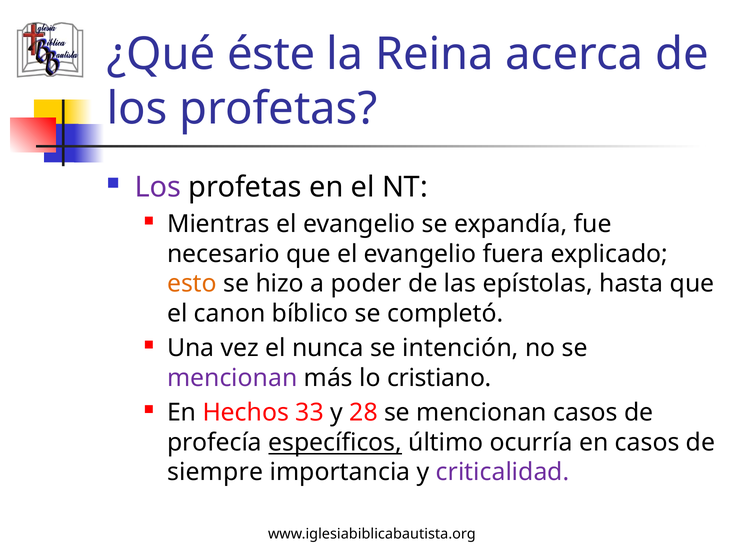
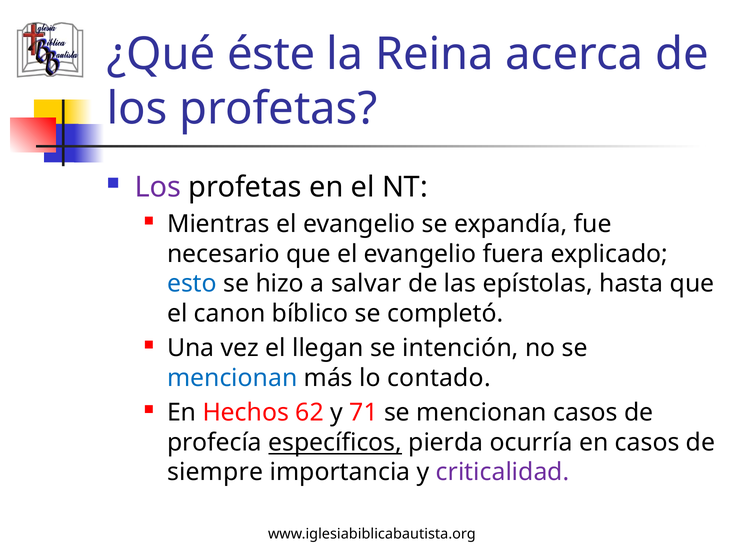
esto colour: orange -> blue
poder: poder -> salvar
nunca: nunca -> llegan
mencionan at (232, 378) colour: purple -> blue
cristiano: cristiano -> contado
33: 33 -> 62
28: 28 -> 71
último: último -> pierda
